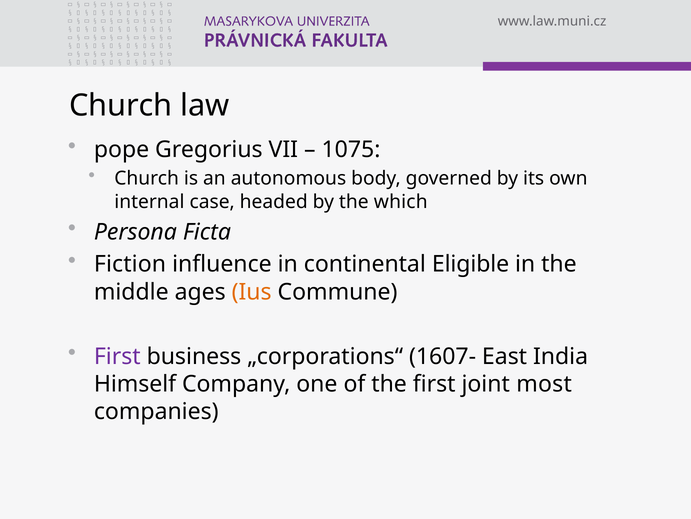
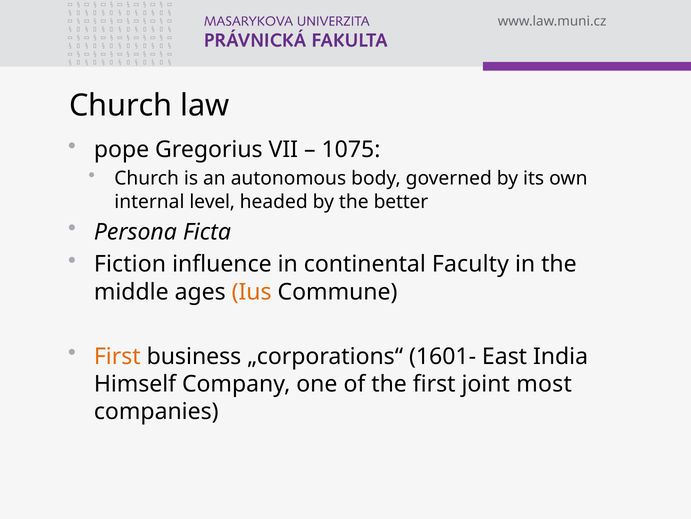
case: case -> level
which: which -> better
Eligible: Eligible -> Faculty
First at (117, 356) colour: purple -> orange
1607-: 1607- -> 1601-
